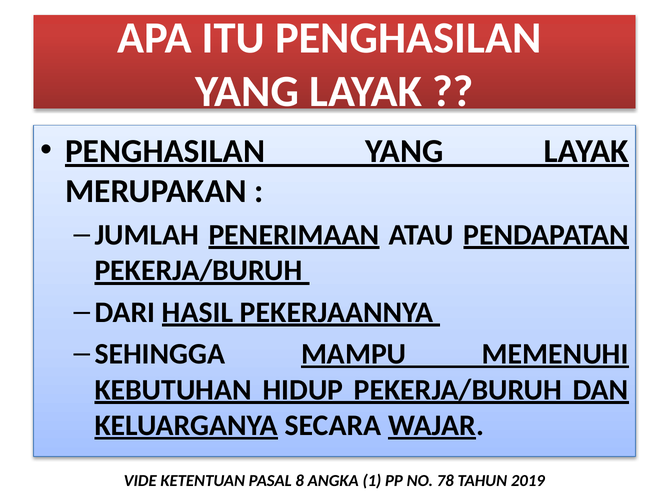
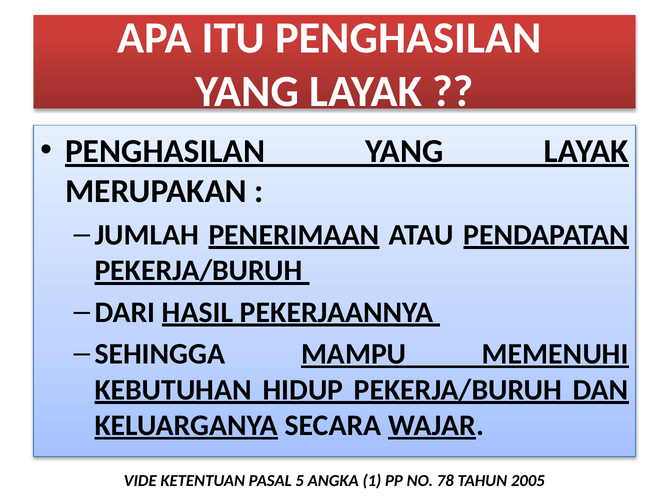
8: 8 -> 5
2019: 2019 -> 2005
